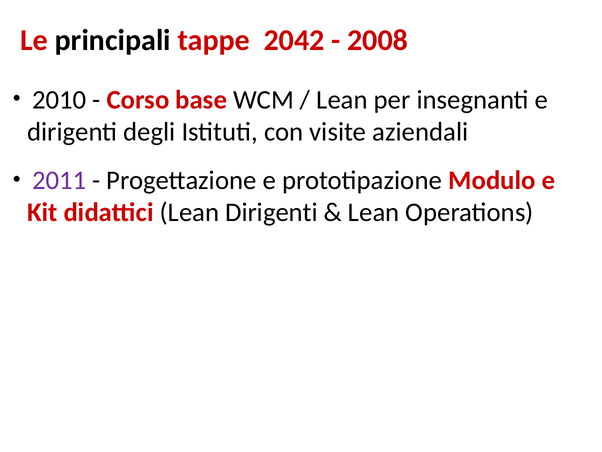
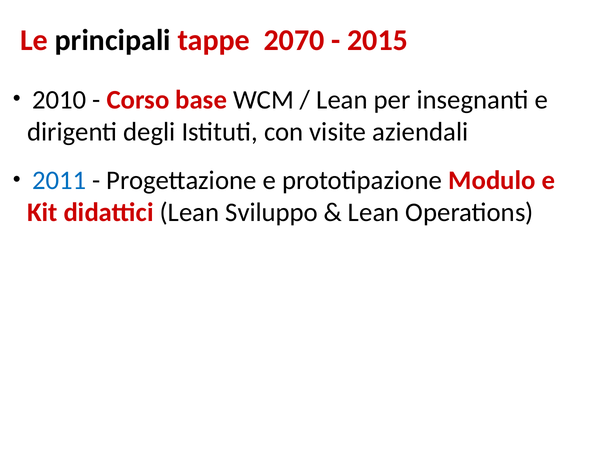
2042: 2042 -> 2070
2008: 2008 -> 2015
2011 colour: purple -> blue
Lean Dirigenti: Dirigenti -> Sviluppo
